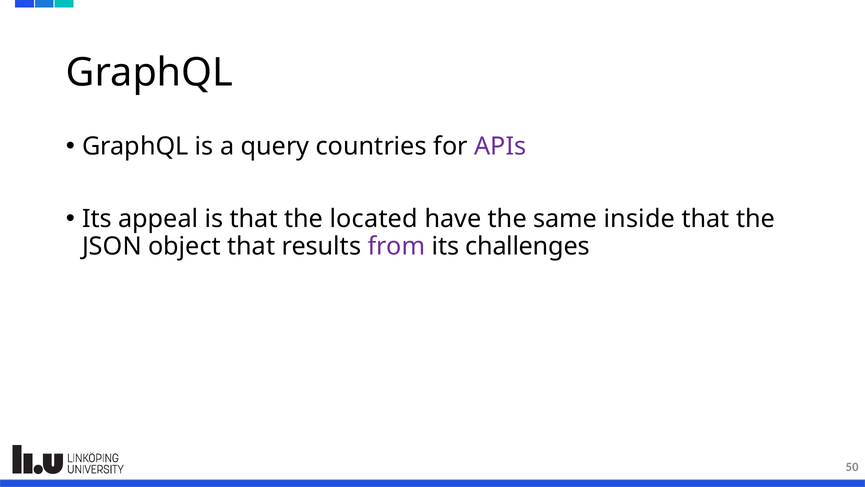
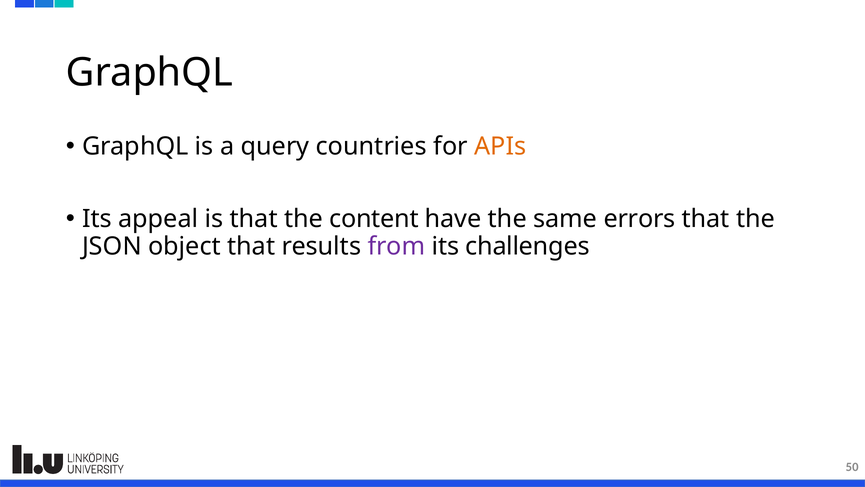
APIs colour: purple -> orange
located: located -> content
inside: inside -> errors
